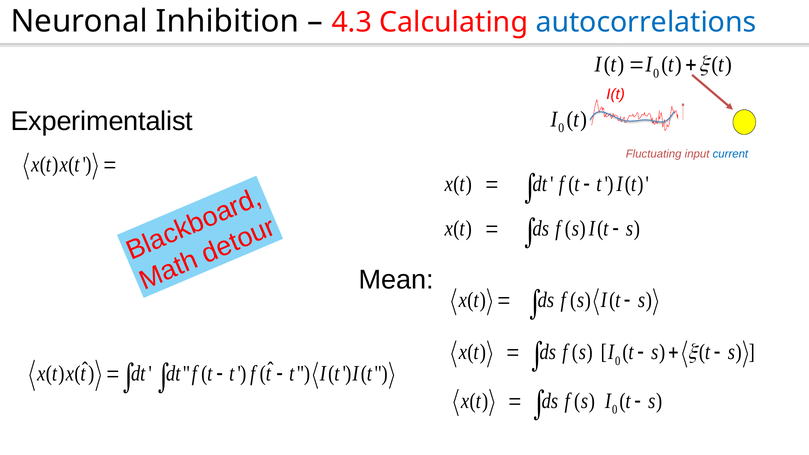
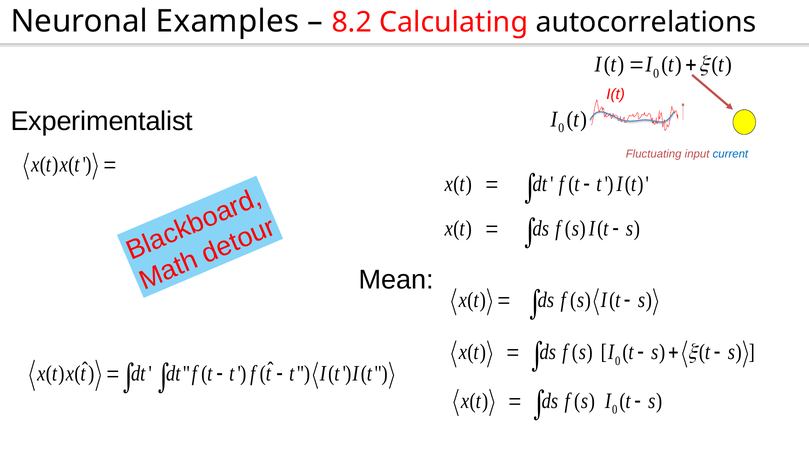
Inhibition: Inhibition -> Examples
4.3: 4.3 -> 8.2
autocorrelations colour: blue -> black
